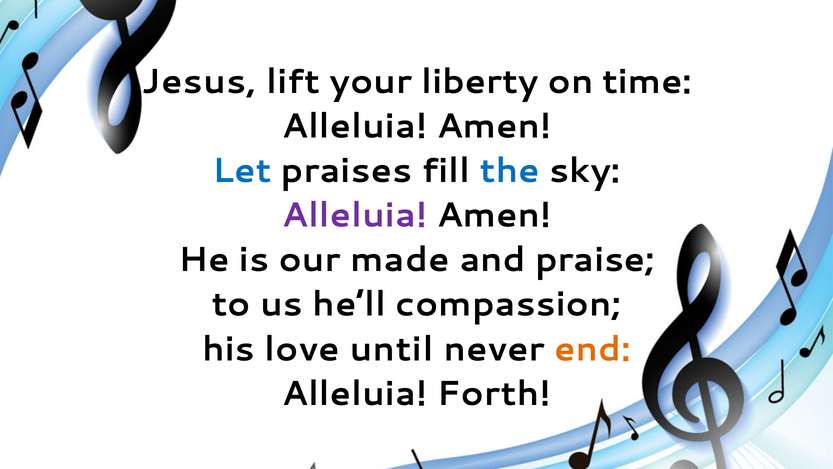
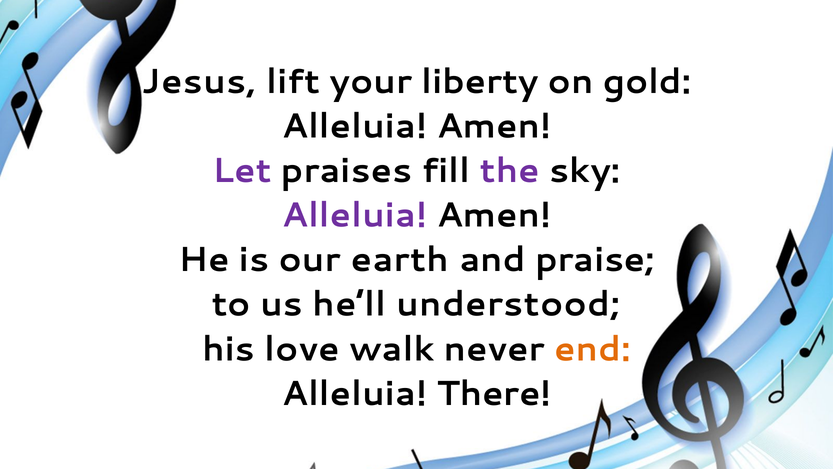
time: time -> gold
Let colour: blue -> purple
the colour: blue -> purple
made: made -> earth
compassion: compassion -> understood
until: until -> walk
Forth: Forth -> There
